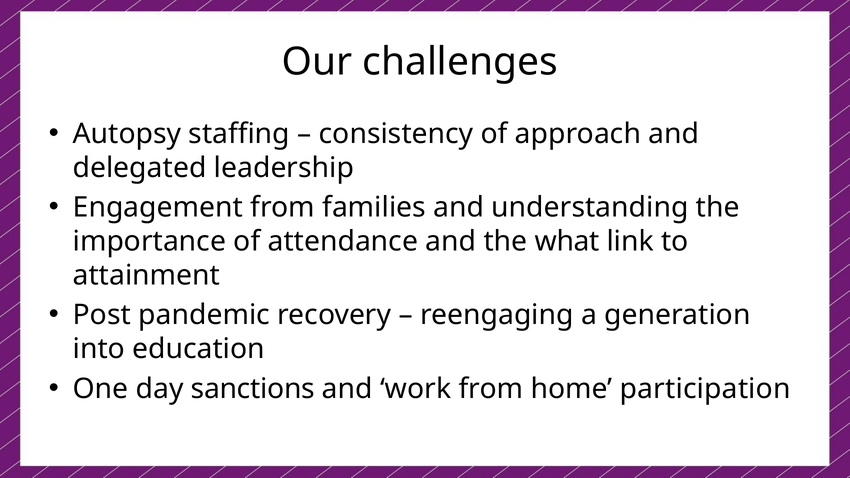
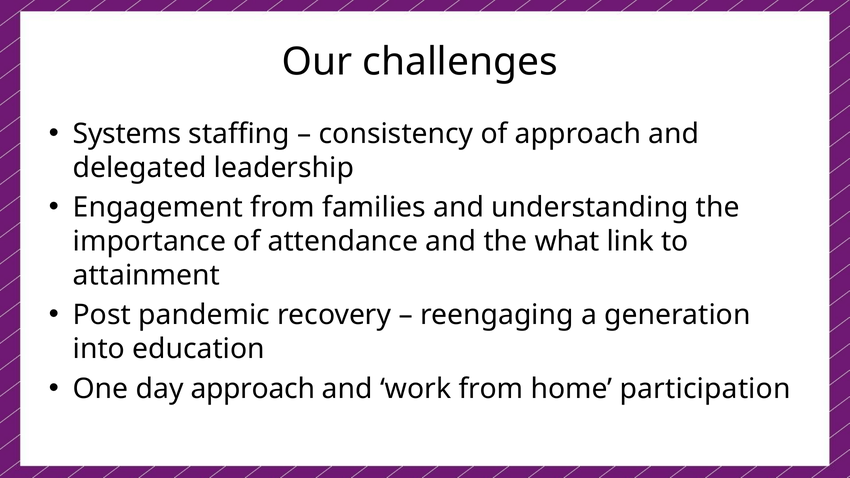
Autopsy: Autopsy -> Systems
day sanctions: sanctions -> approach
